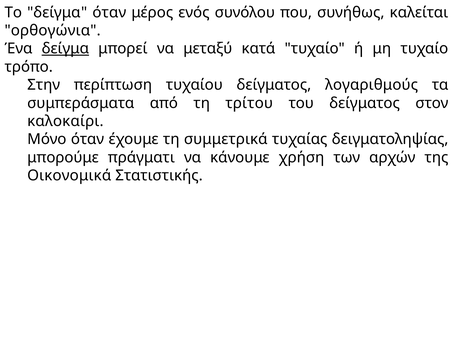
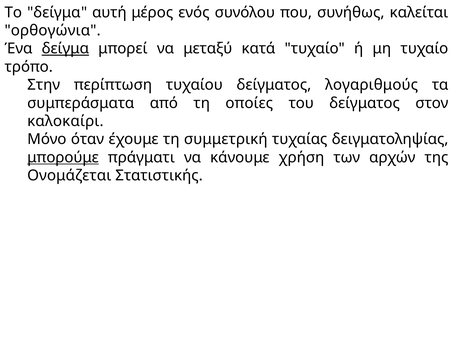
δείγμα όταν: όταν -> αυτή
τρίτου: τρίτου -> οποίες
συμμετρικά: συμμετρικά -> συμμετρική
μπορούμε underline: none -> present
Οικονομικά: Οικονομικά -> Ονομάζεται
